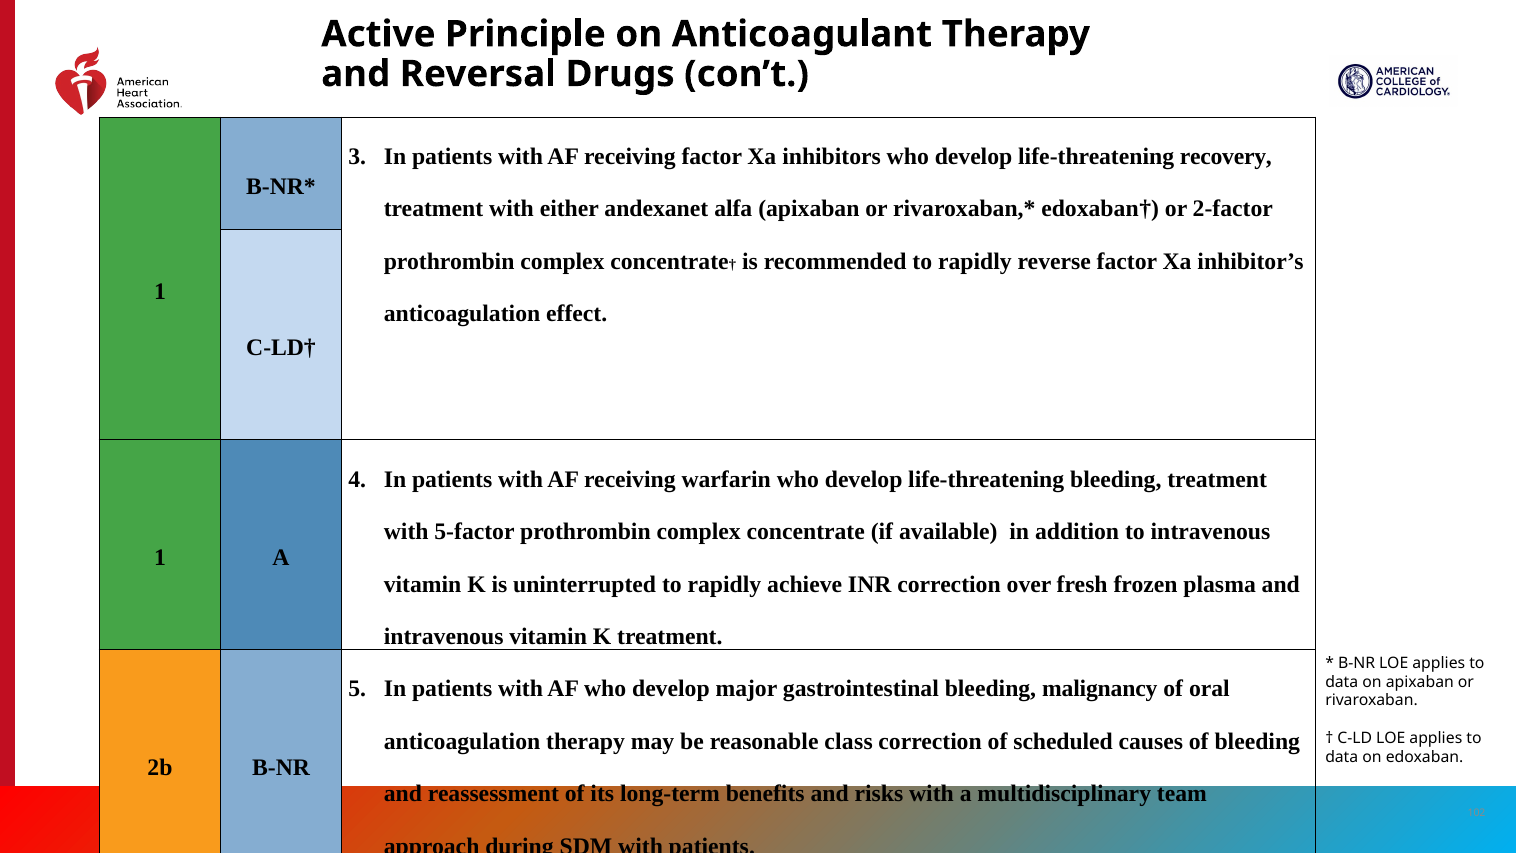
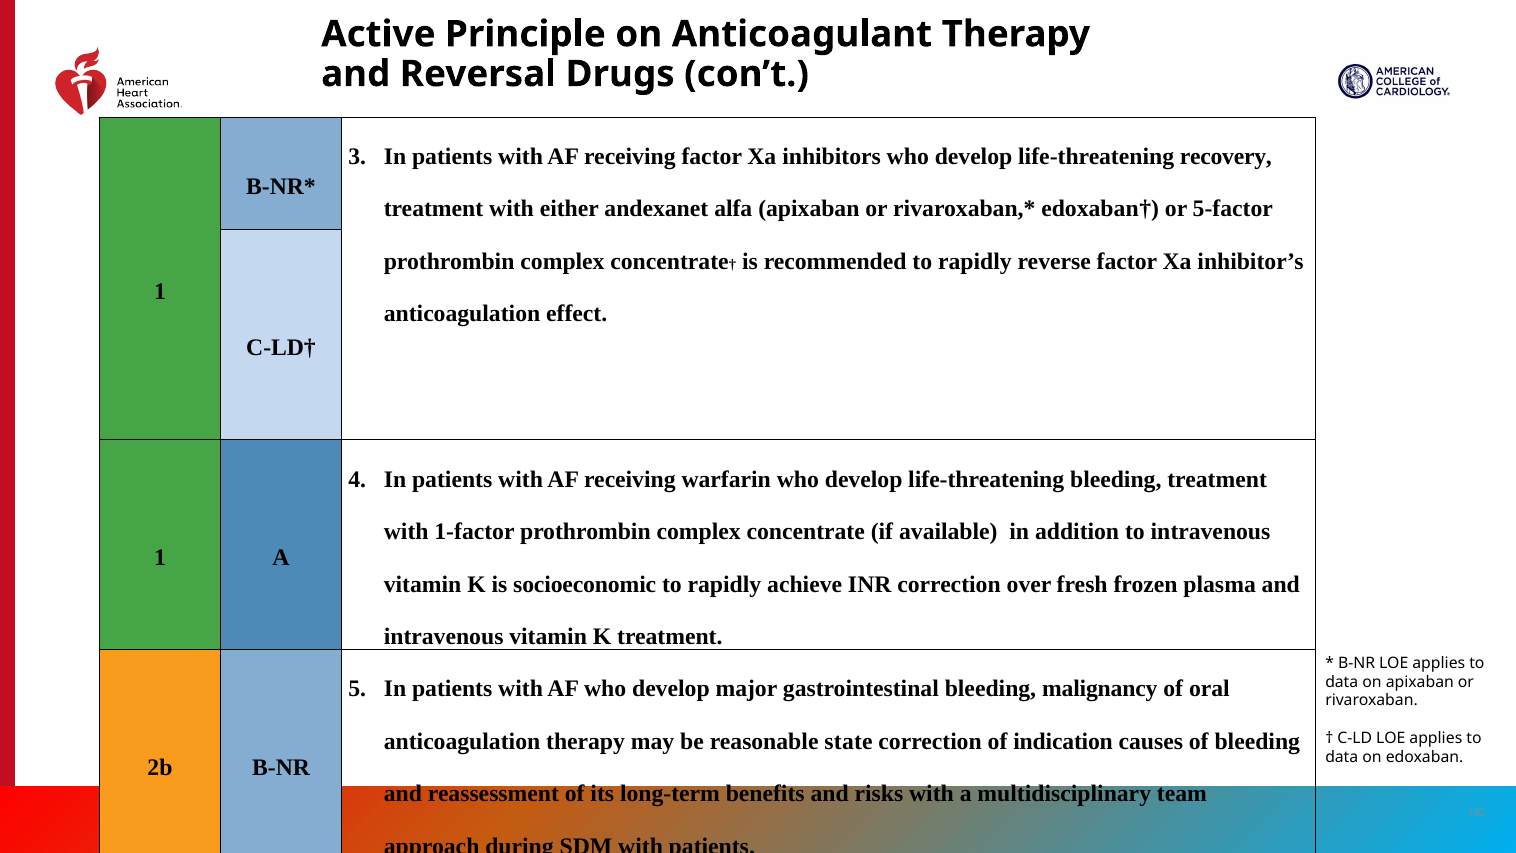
2-factor: 2-factor -> 5-factor
5-factor: 5-factor -> 1-factor
uninterrupted: uninterrupted -> socioeconomic
class: class -> state
scheduled: scheduled -> indication
